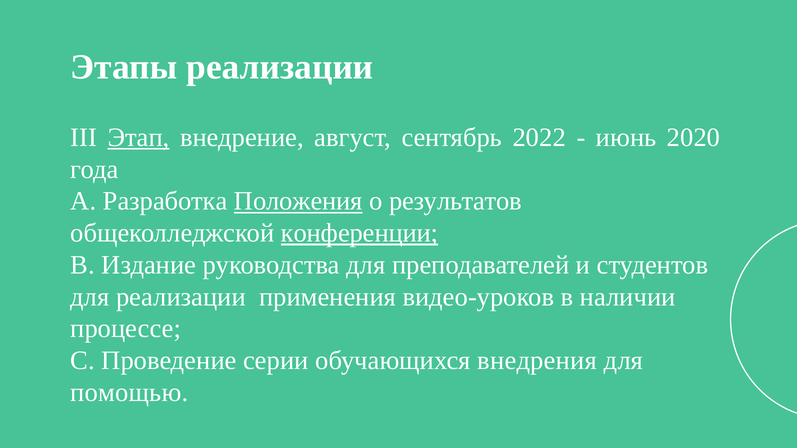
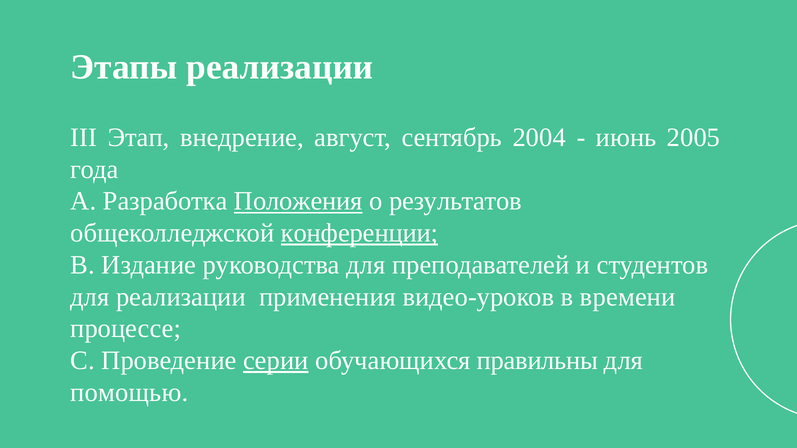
Этап underline: present -> none
2022: 2022 -> 2004
2020: 2020 -> 2005
наличии: наличии -> времени
серии underline: none -> present
внедрения: внедрения -> правильны
